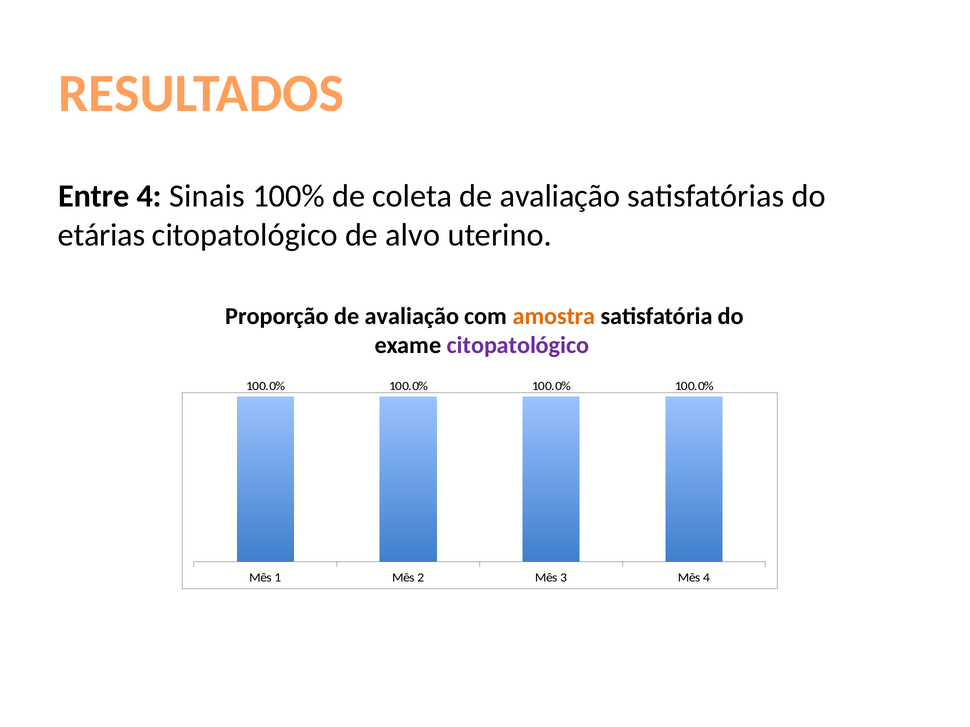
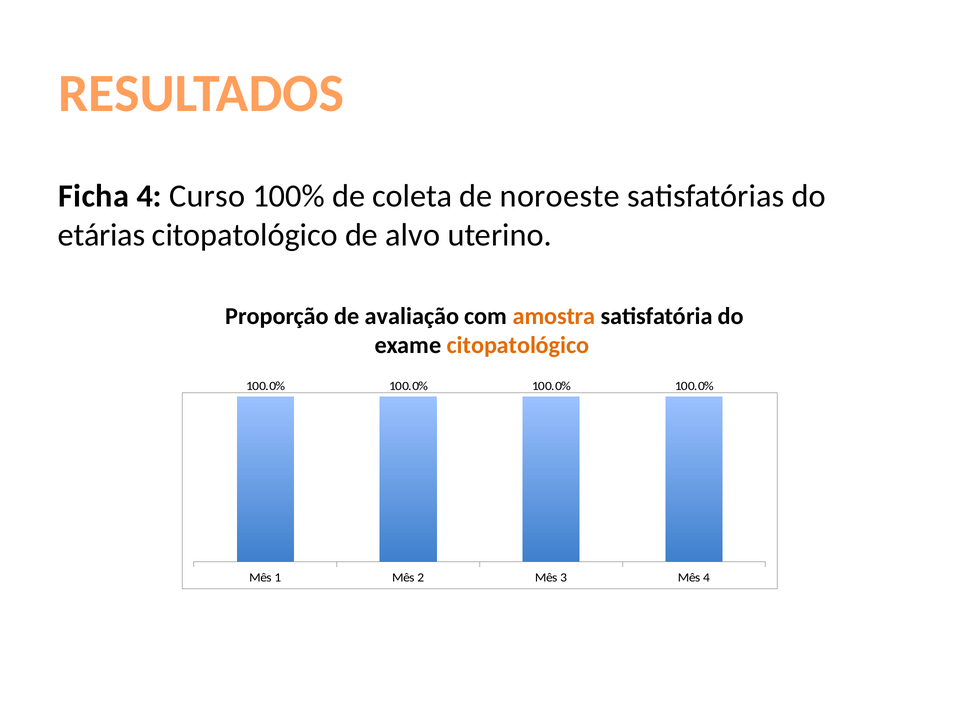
Entre: Entre -> Ficha
Sinais: Sinais -> Curso
coleta de avaliação: avaliação -> noroeste
citopatológico at (518, 346) colour: purple -> orange
